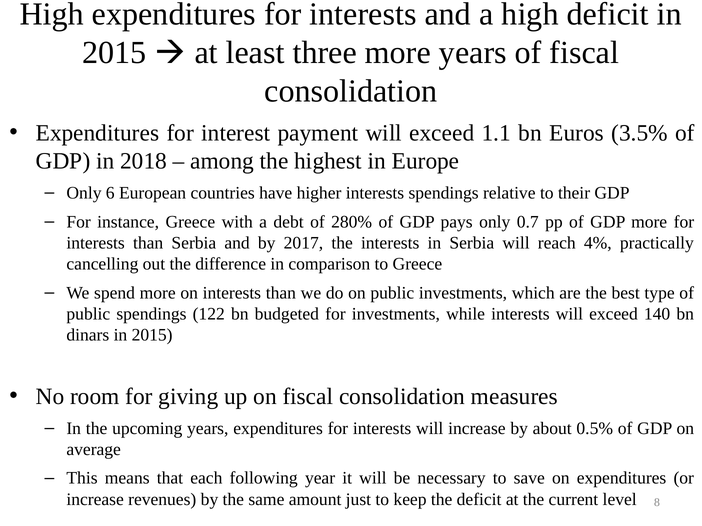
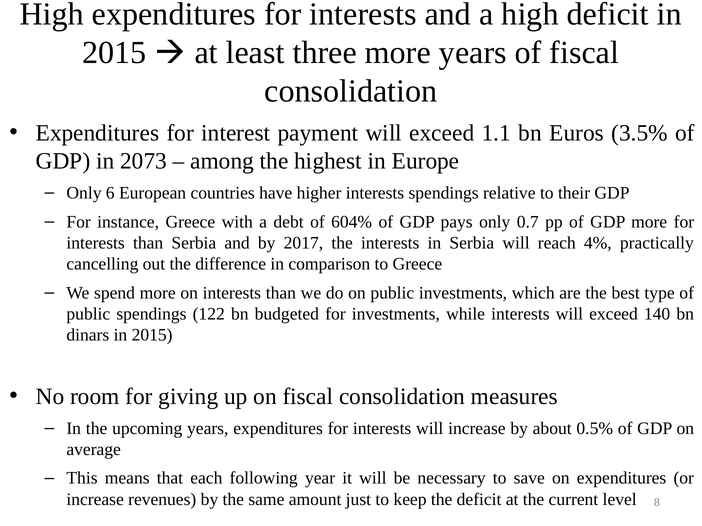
2018: 2018 -> 2073
280%: 280% -> 604%
